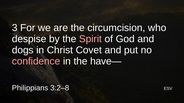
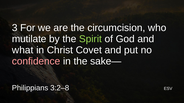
despise: despise -> mutilate
Spirit colour: pink -> light green
dogs: dogs -> what
have—: have— -> sake—
